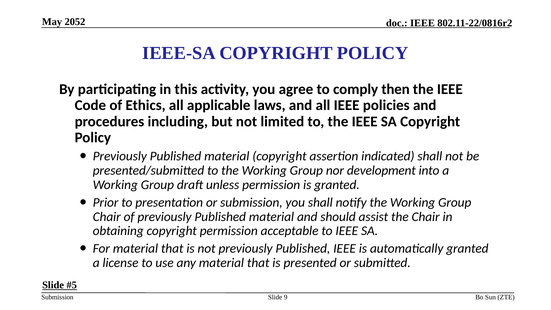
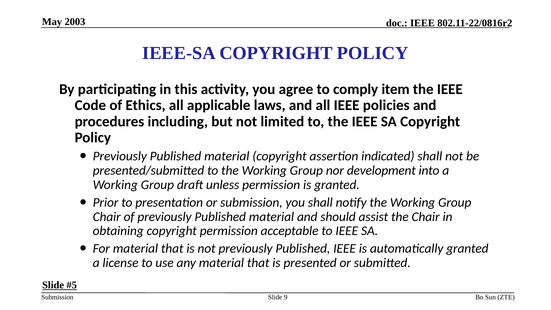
2052: 2052 -> 2003
then: then -> item
